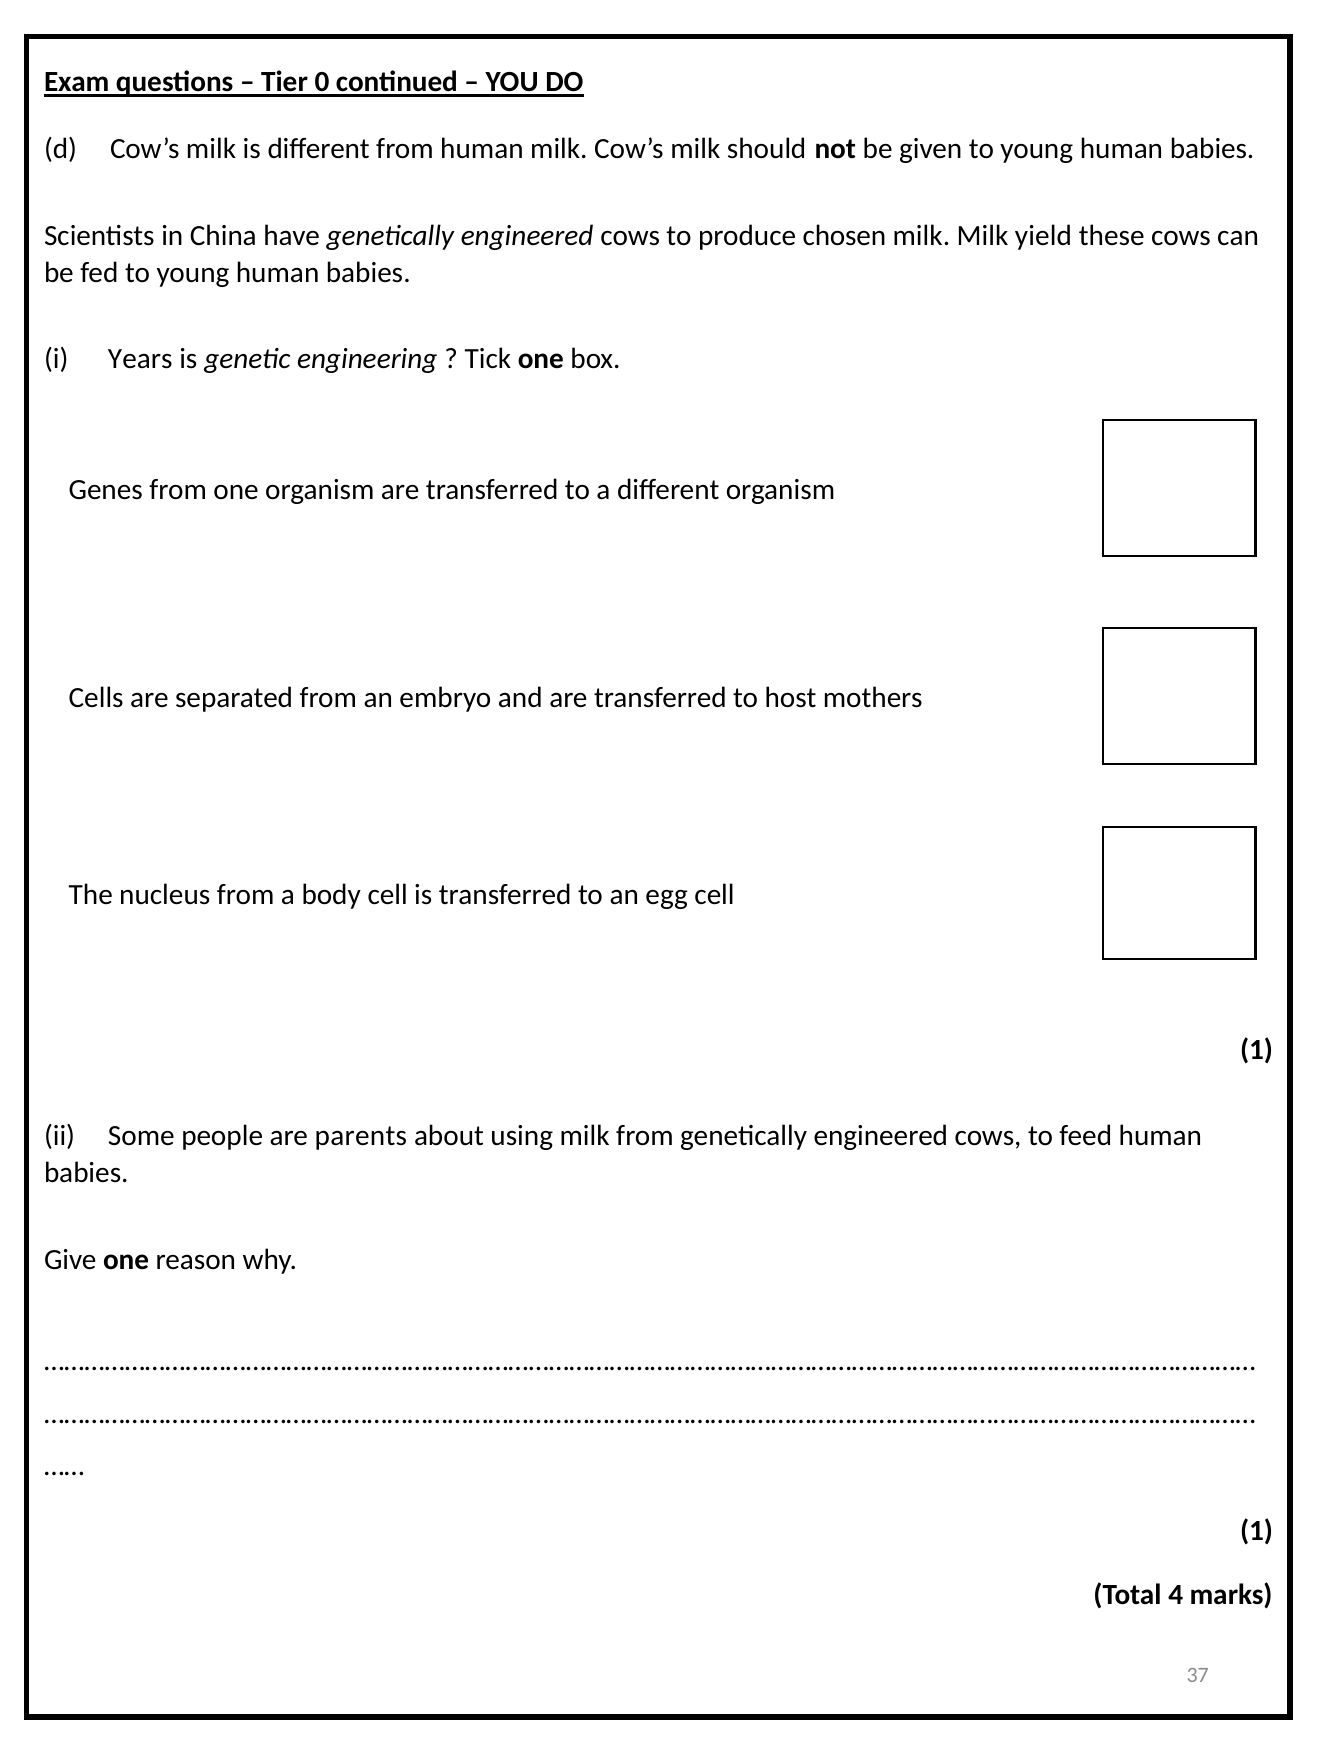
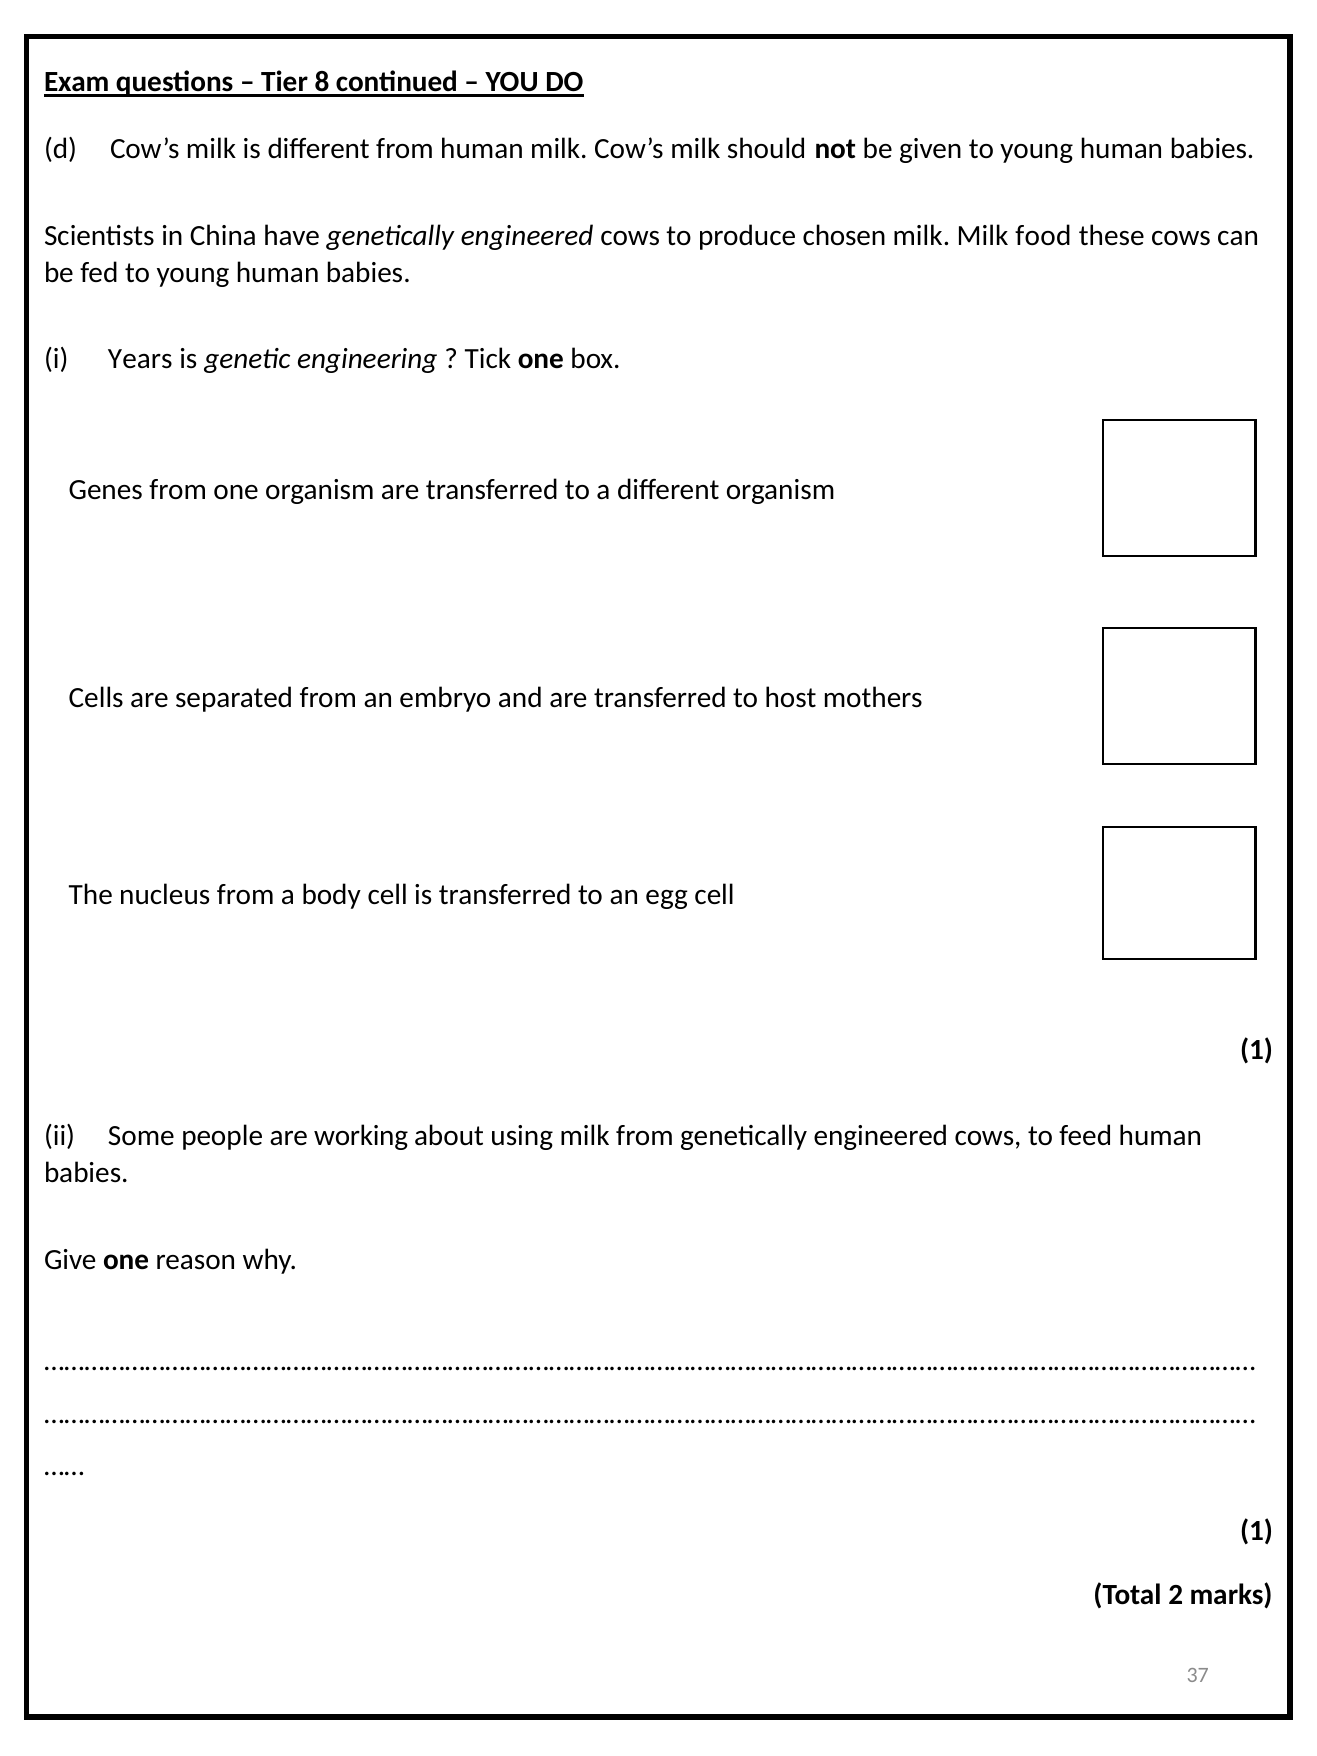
0: 0 -> 8
yield: yield -> food
parents: parents -> working
4: 4 -> 2
